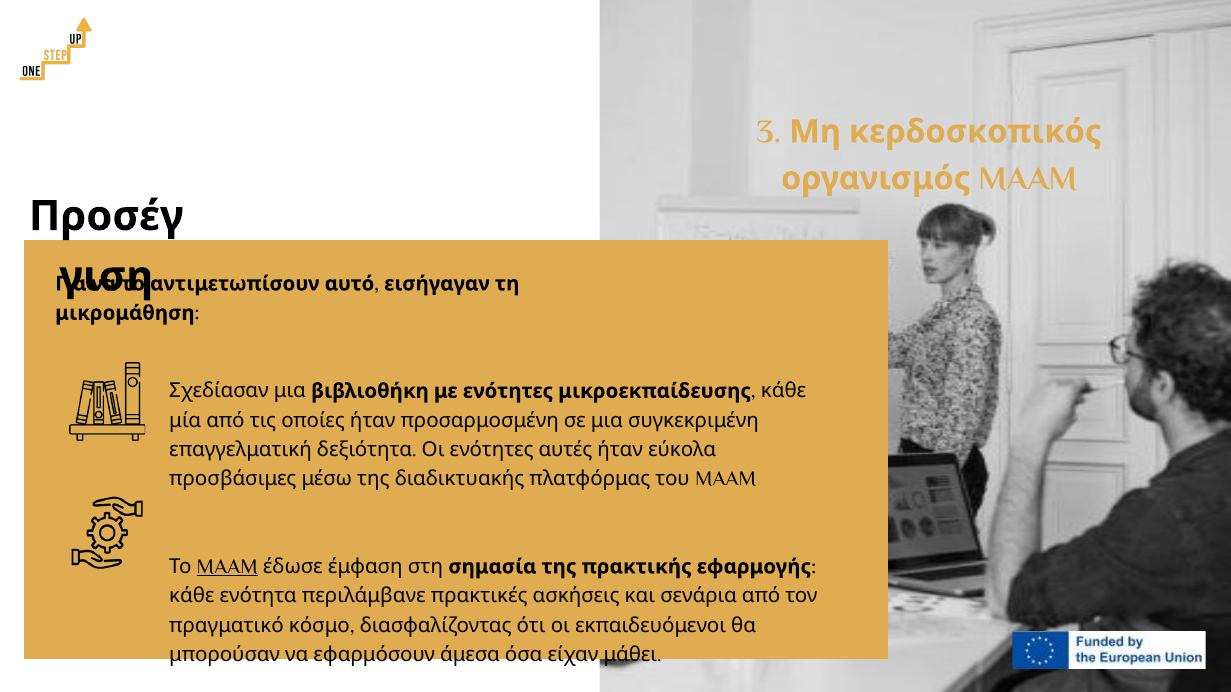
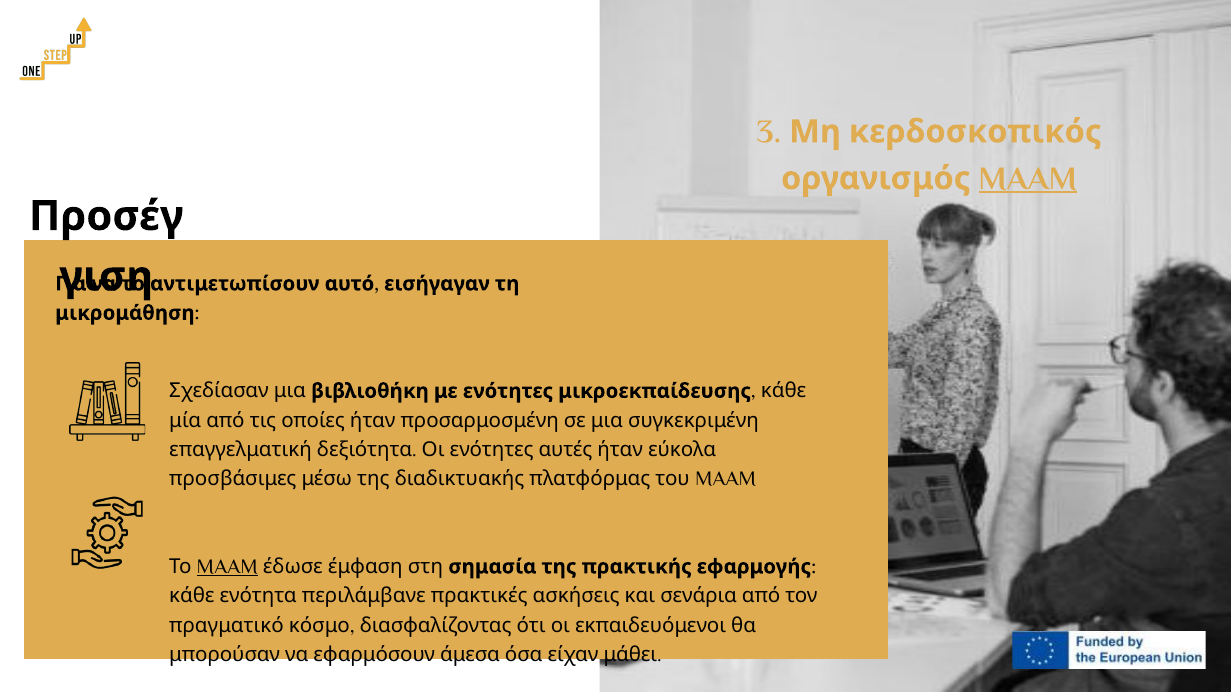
MAAM at (1028, 179) underline: none -> present
